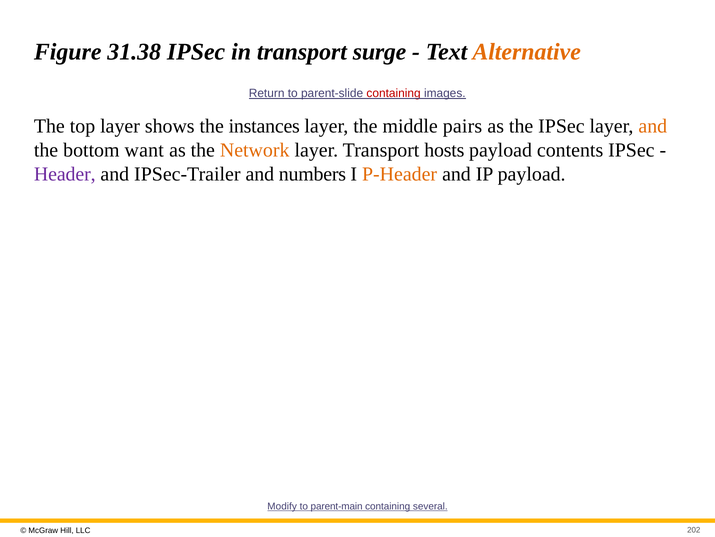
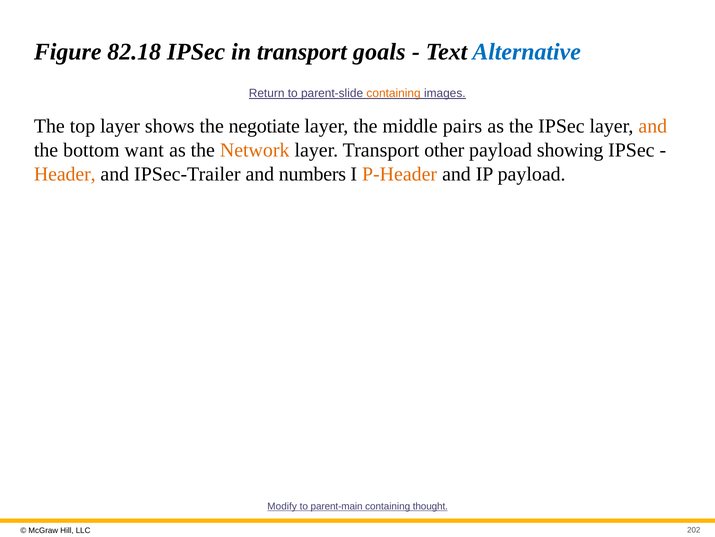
31.38: 31.38 -> 82.18
surge: surge -> goals
Alternative colour: orange -> blue
containing at (394, 93) colour: red -> orange
instances: instances -> negotiate
hosts: hosts -> other
contents: contents -> showing
Header colour: purple -> orange
several: several -> thought
